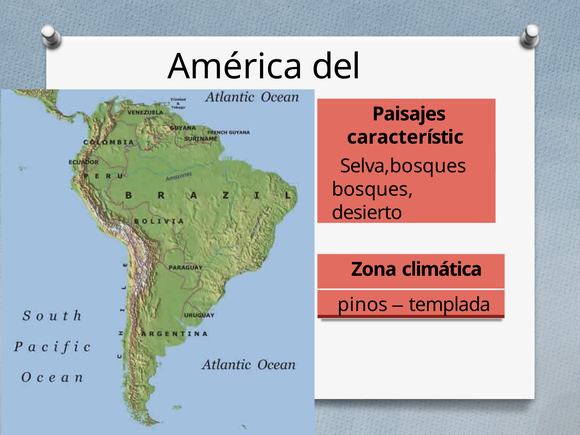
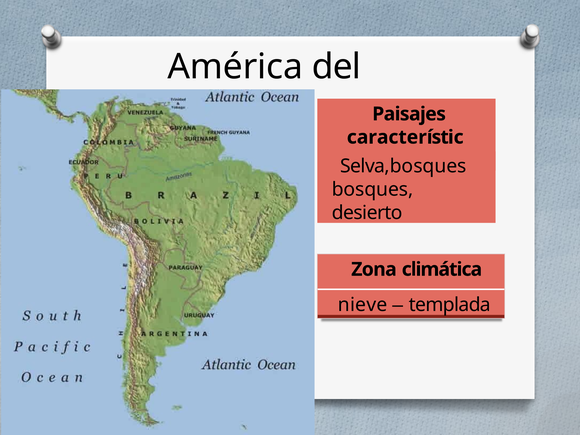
pinos: pinos -> nieve
